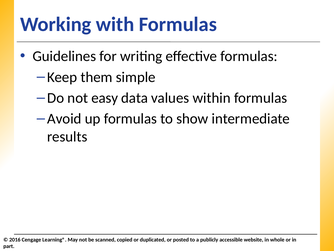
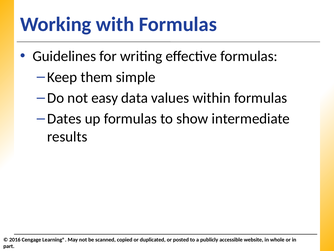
Avoid: Avoid -> Dates
